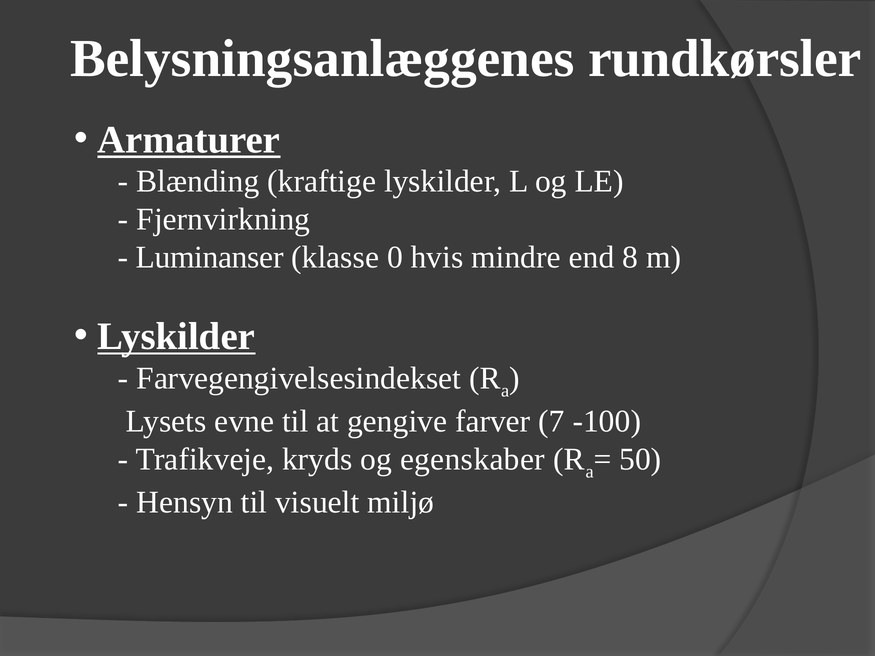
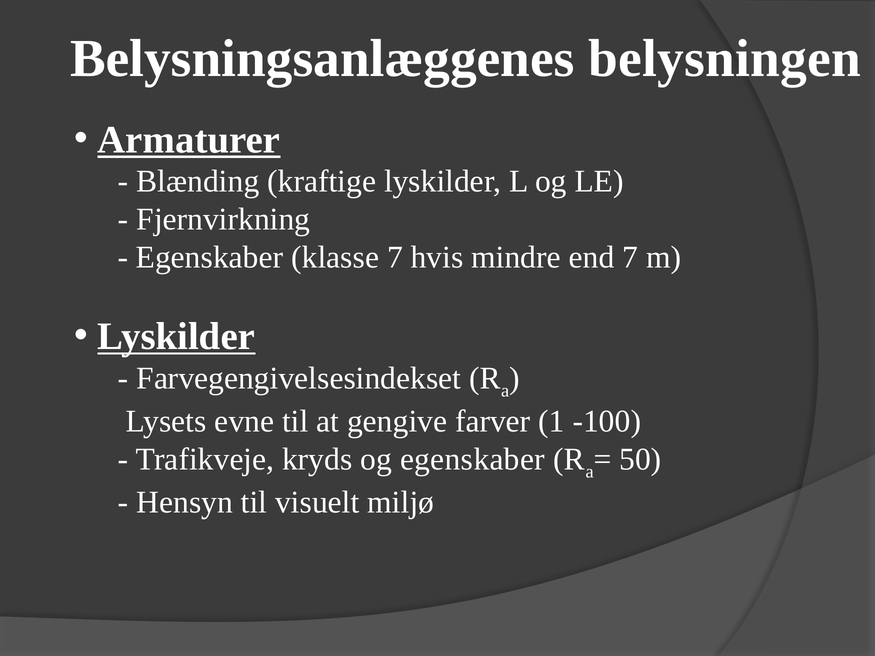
rundkørsler: rundkørsler -> belysningen
Luminanser at (210, 257): Luminanser -> Egenskaber
klasse 0: 0 -> 7
end 8: 8 -> 7
7: 7 -> 1
